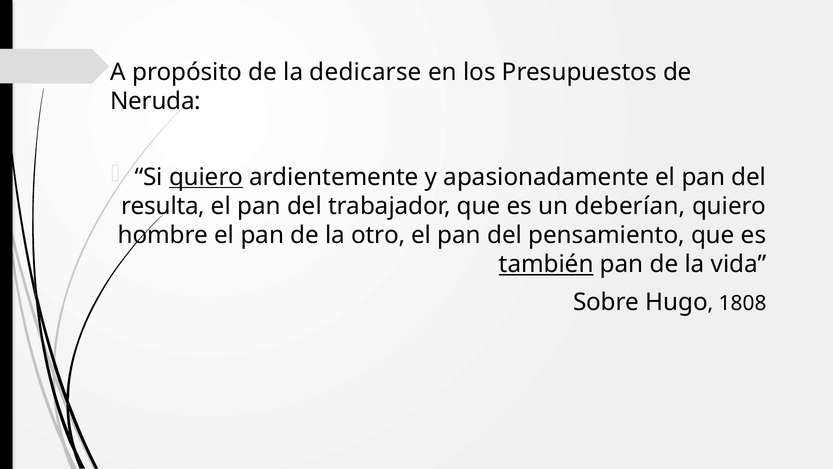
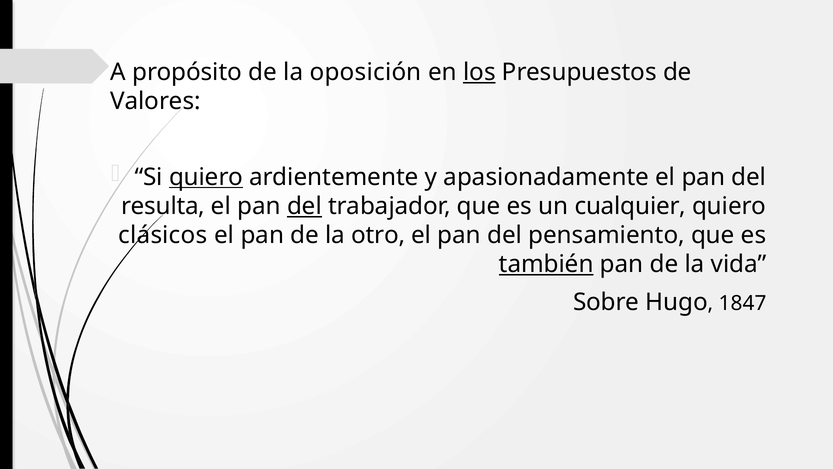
dedicarse: dedicarse -> oposición
los underline: none -> present
Neruda: Neruda -> Valores
del at (304, 206) underline: none -> present
deberían: deberían -> cualquier
hombre: hombre -> clásicos
1808: 1808 -> 1847
